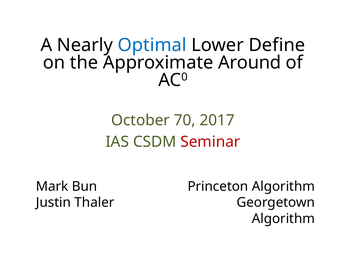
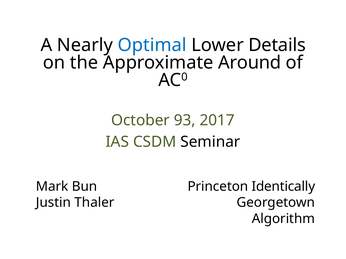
Define: Define -> Details
70: 70 -> 93
Seminar colour: red -> black
Princeton Algorithm: Algorithm -> Identically
